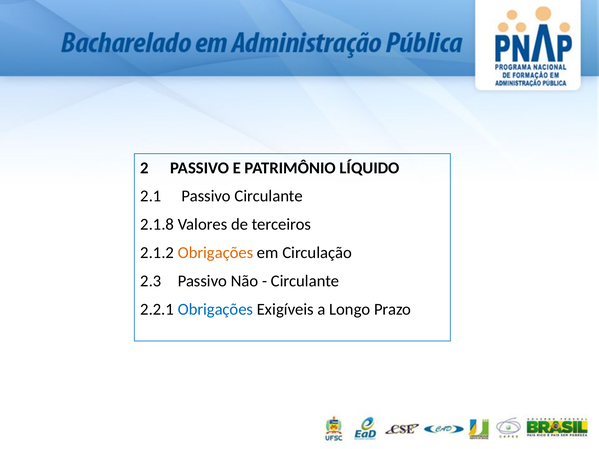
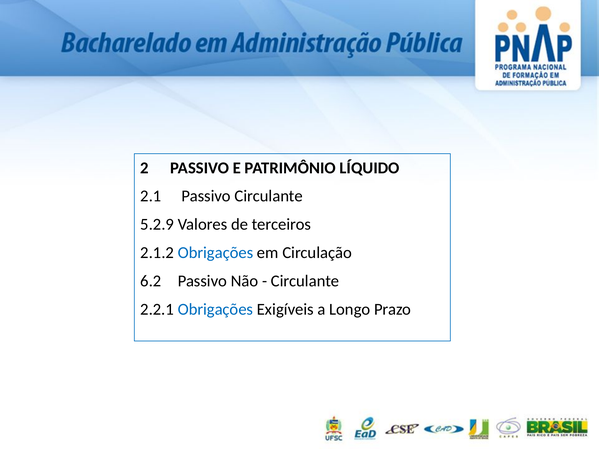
2.1.8: 2.1.8 -> 5.2.9
Obrigações at (215, 253) colour: orange -> blue
2.3: 2.3 -> 6.2
